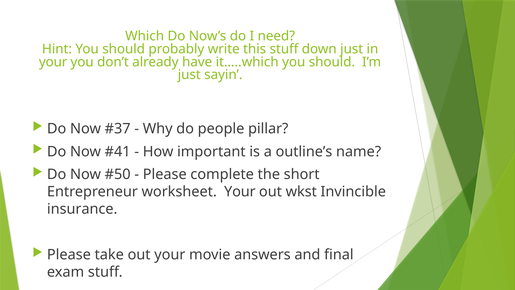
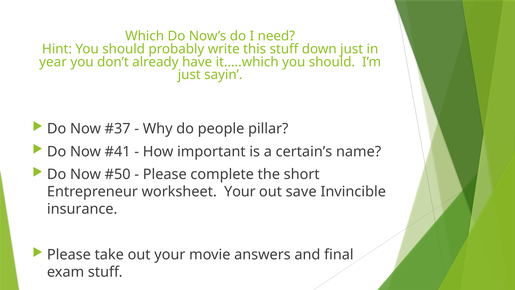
your at (53, 62): your -> year
outline’s: outline’s -> certain’s
wkst: wkst -> save
